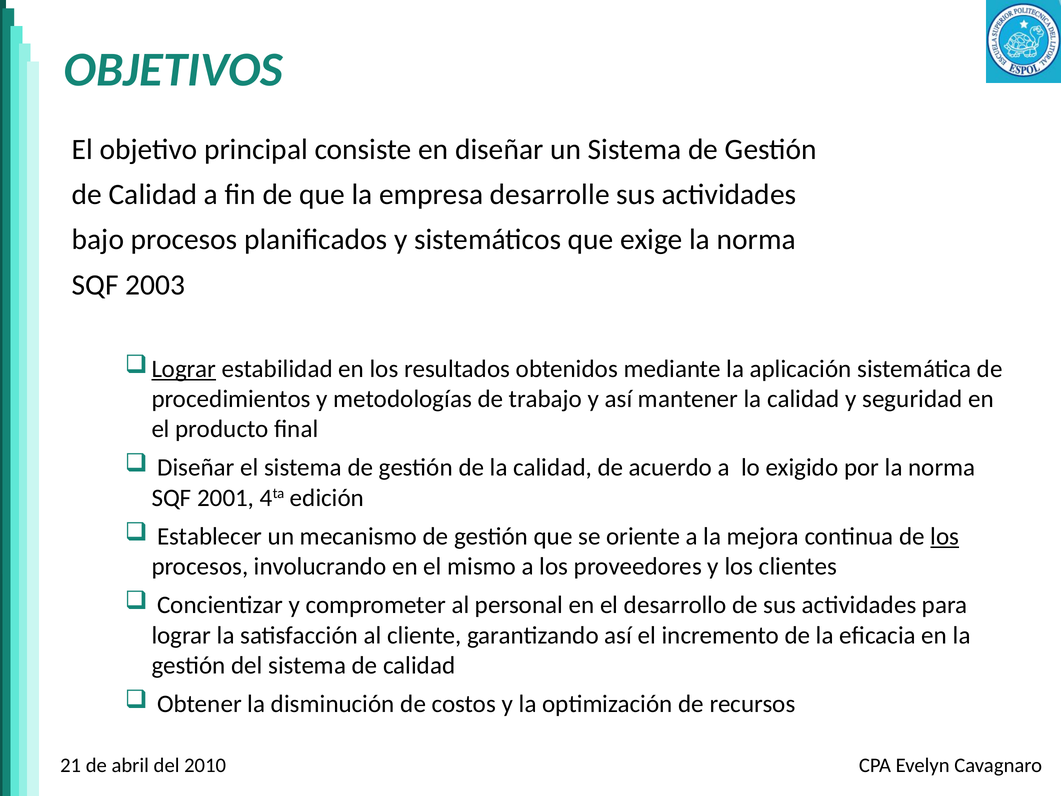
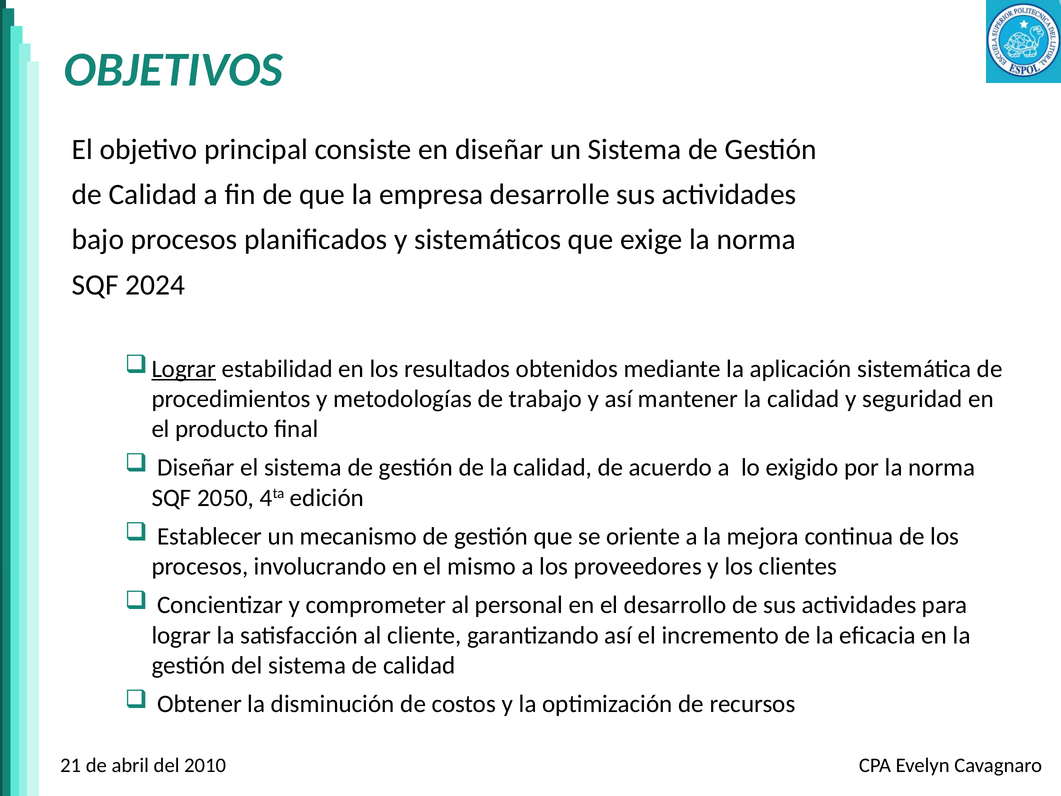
2003: 2003 -> 2024
2001: 2001 -> 2050
los at (945, 536) underline: present -> none
